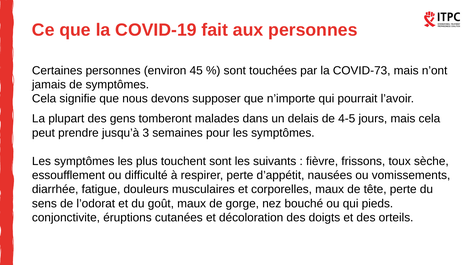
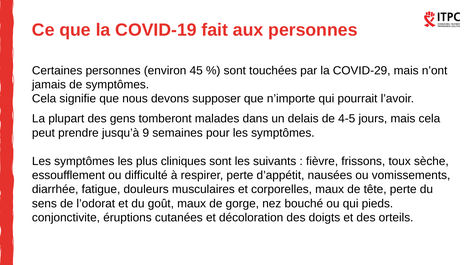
COVID-73: COVID-73 -> COVID-29
3: 3 -> 9
touchent: touchent -> cliniques
